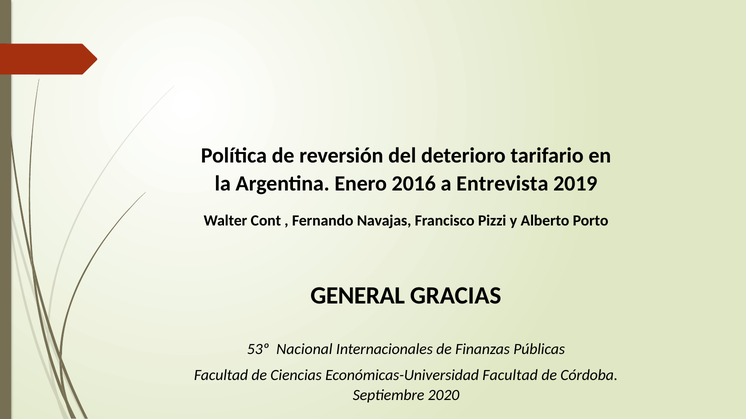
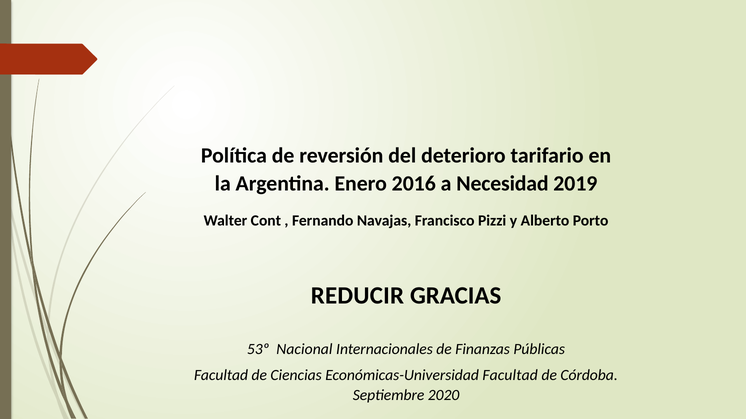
Entrevista: Entrevista -> Necesidad
GENERAL: GENERAL -> REDUCIR
